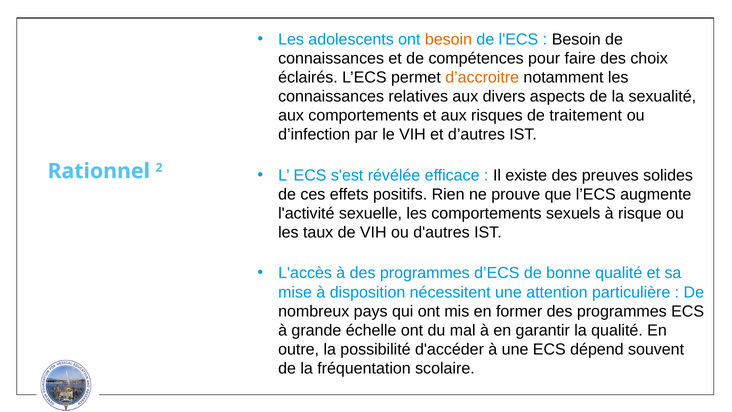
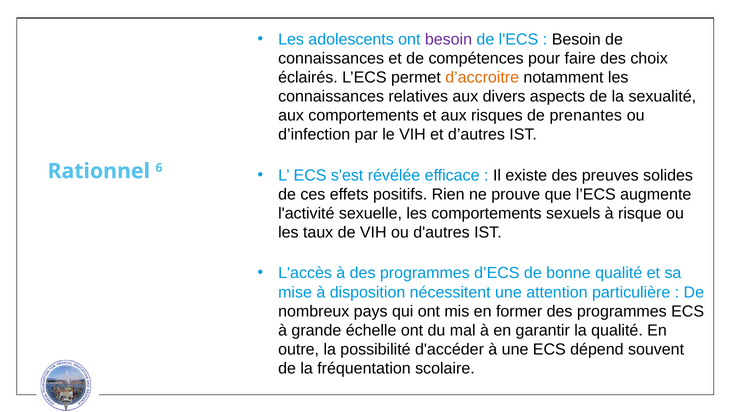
besoin at (448, 39) colour: orange -> purple
traitement: traitement -> prenantes
2: 2 -> 6
